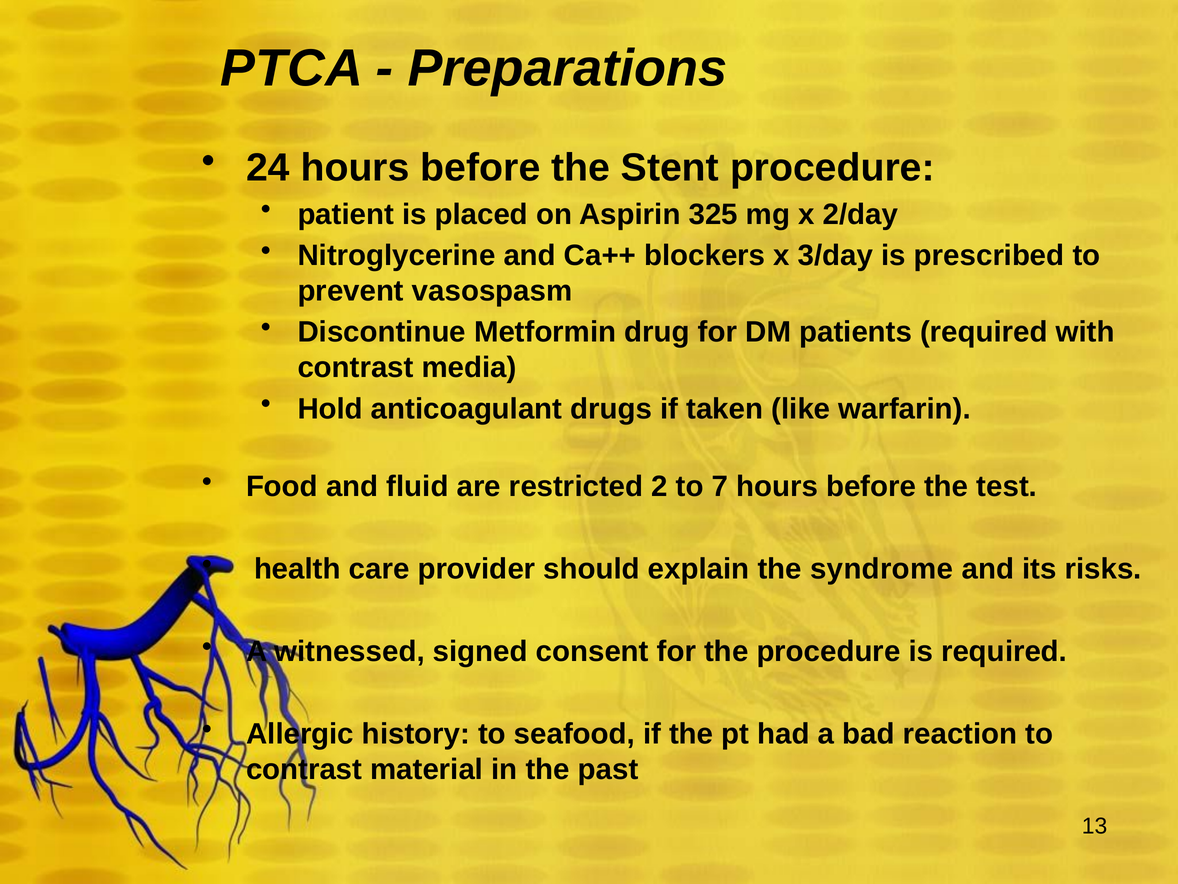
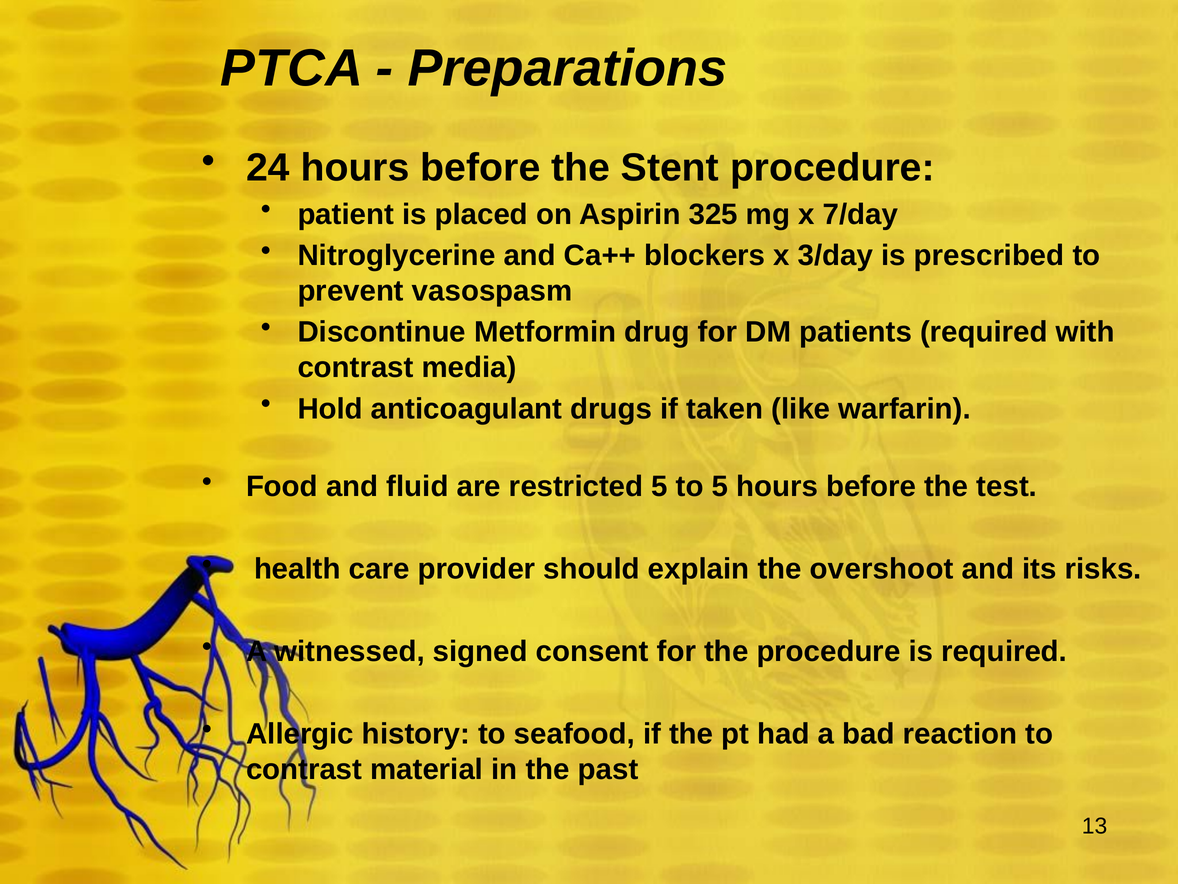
2/day: 2/day -> 7/day
restricted 2: 2 -> 5
to 7: 7 -> 5
syndrome: syndrome -> overshoot
